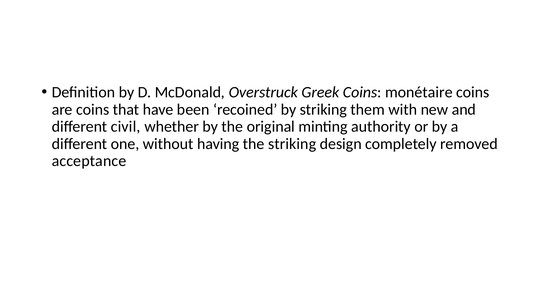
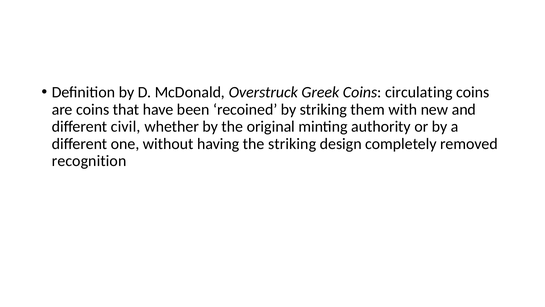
monétaire: monétaire -> circulating
acceptance: acceptance -> recognition
